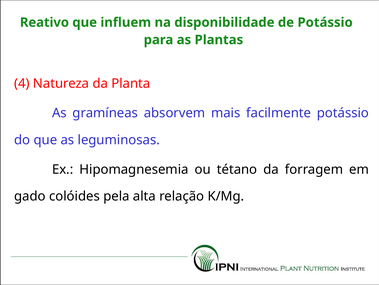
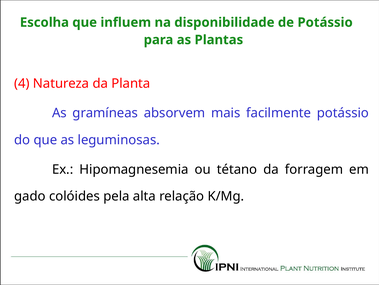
Reativo: Reativo -> Escolha
